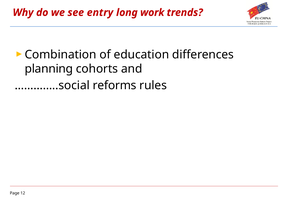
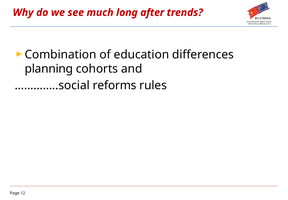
entry: entry -> much
work: work -> after
